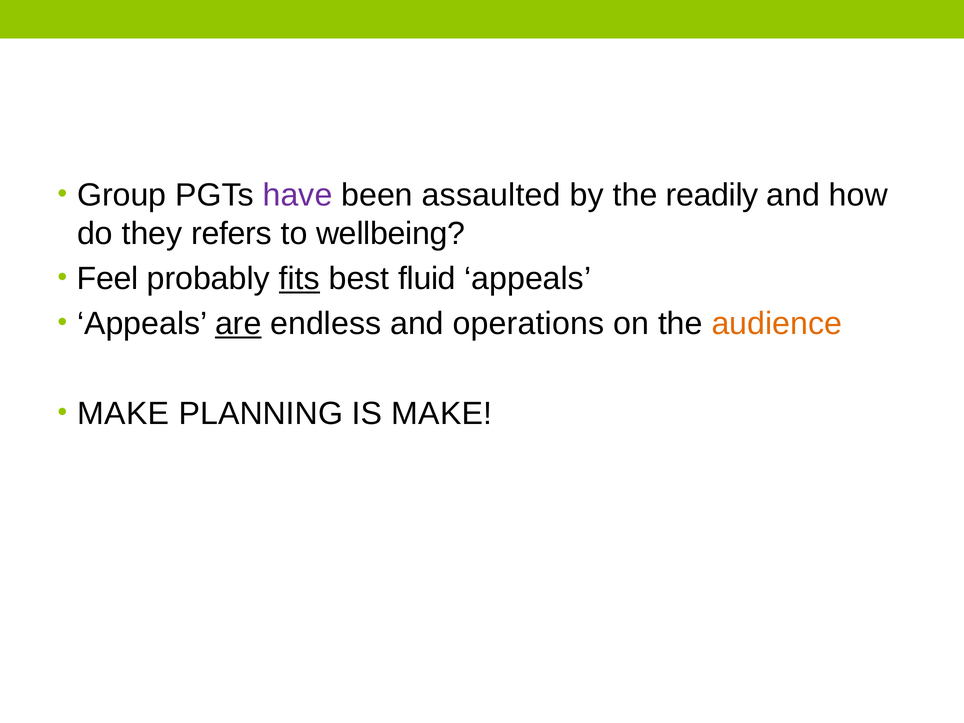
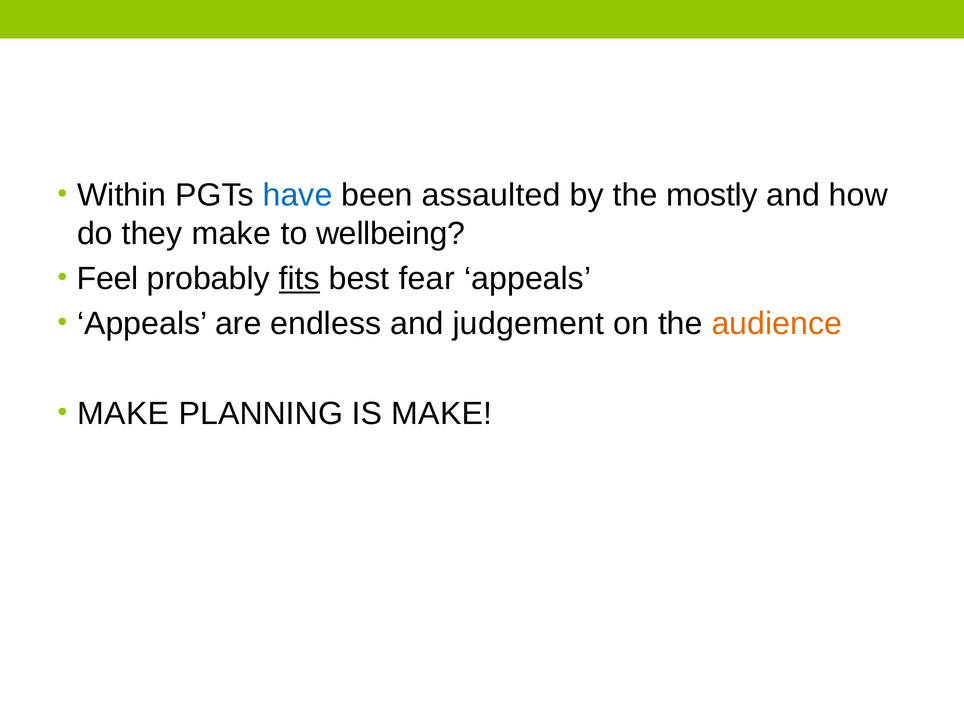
Group: Group -> Within
have colour: purple -> blue
readily: readily -> mostly
they refers: refers -> make
fluid: fluid -> fear
are underline: present -> none
operations: operations -> judgement
